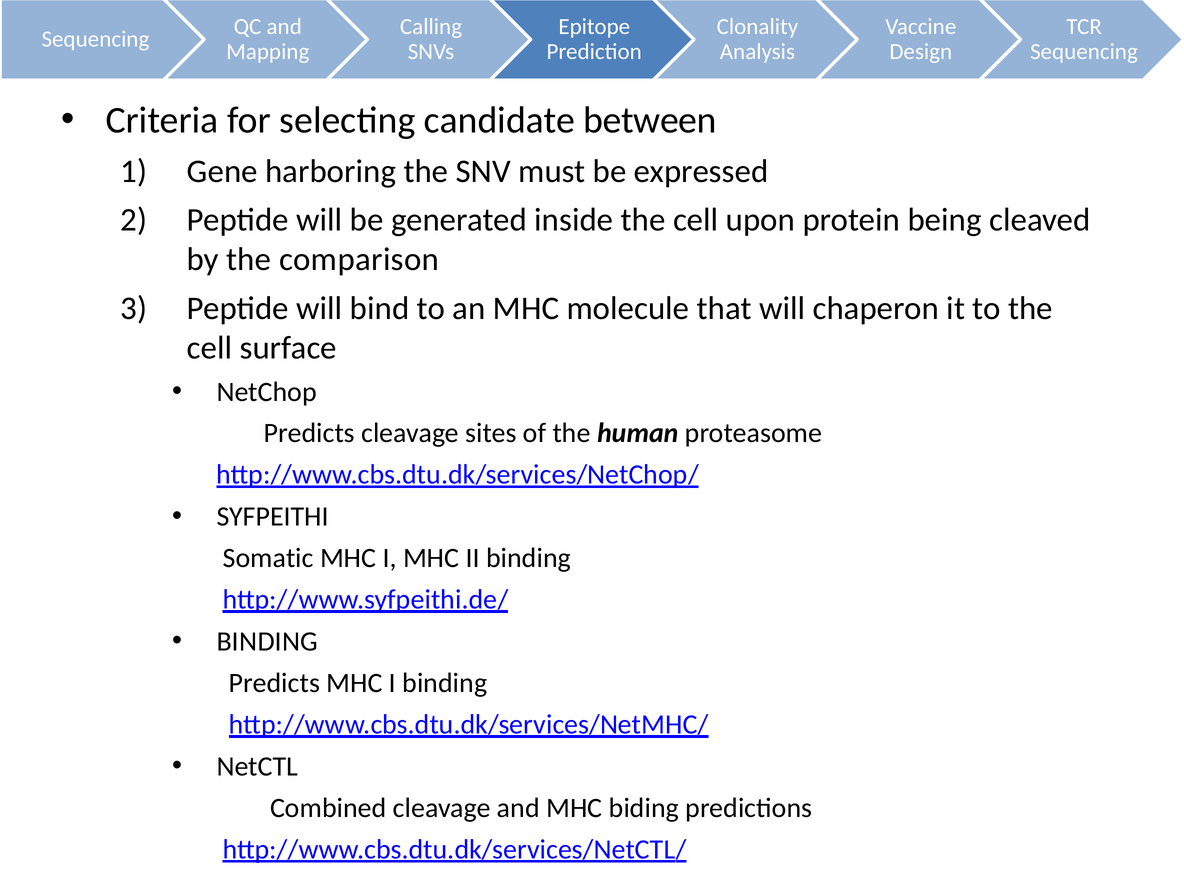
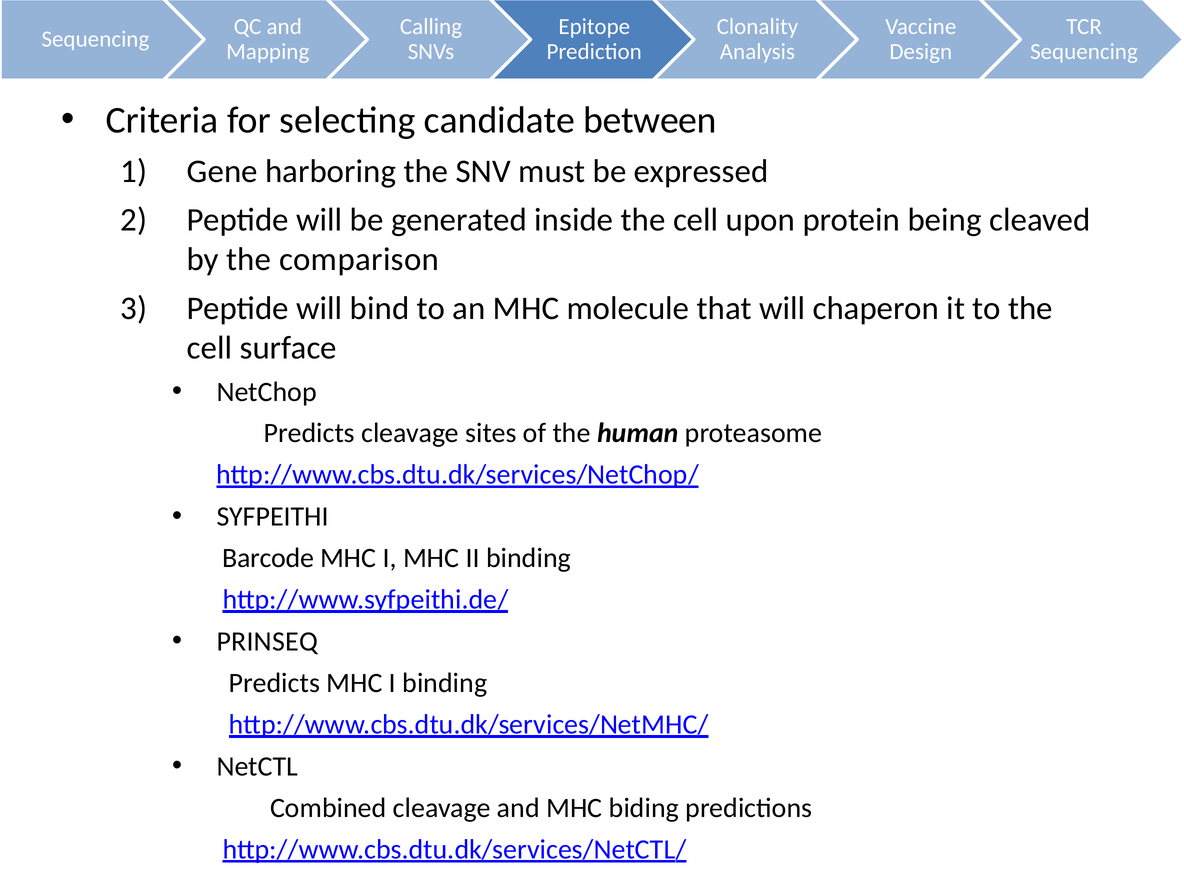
Somatic: Somatic -> Barcode
BINDING at (267, 642): BINDING -> PRINSEQ
